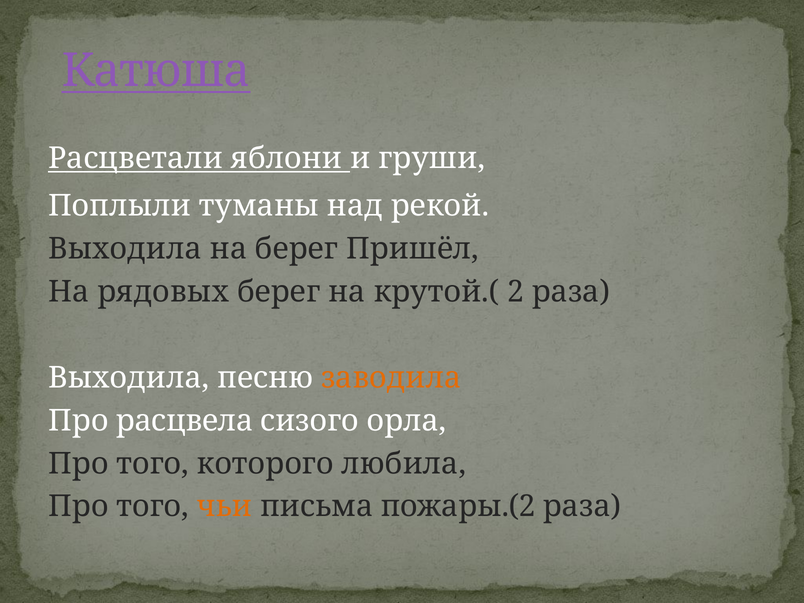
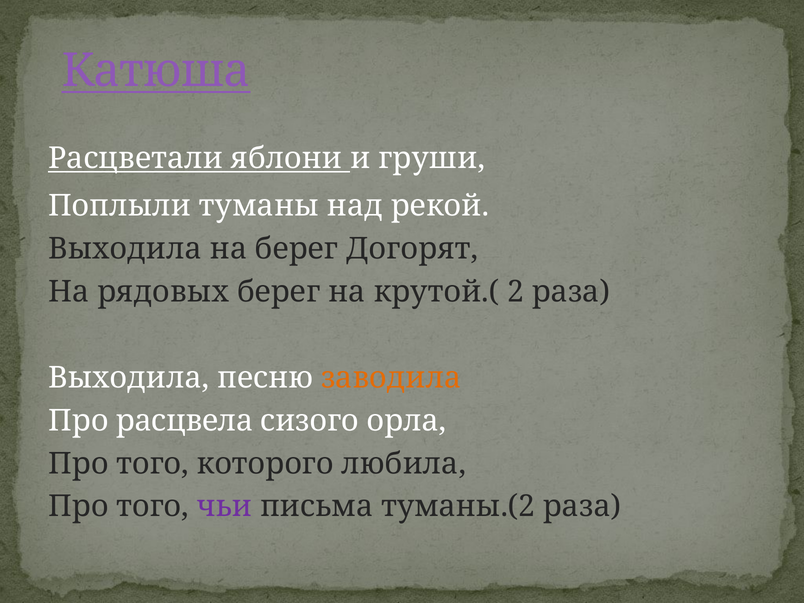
Пришёл: Пришёл -> Догорят
чьи colour: orange -> purple
пожары.(2: пожары.(2 -> туманы.(2
